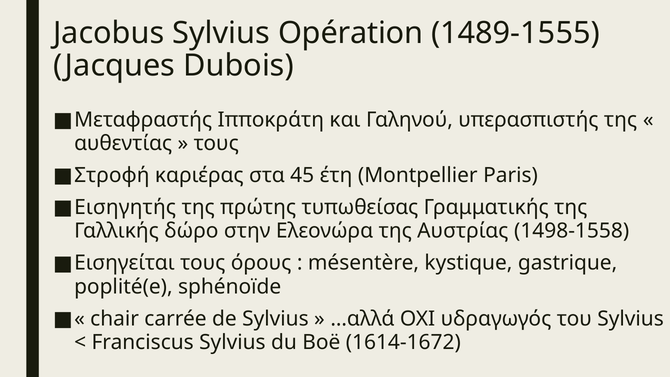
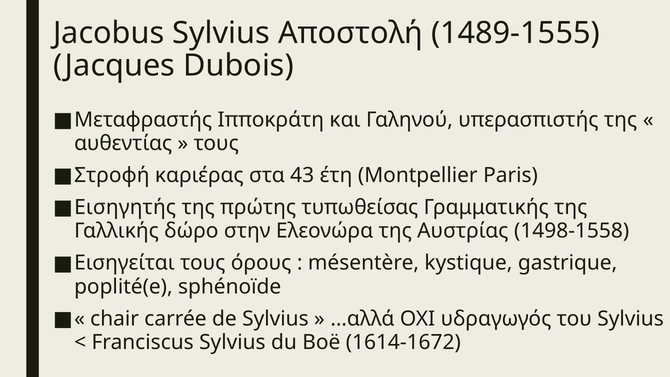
Opération: Opération -> Αποστολή
45: 45 -> 43
